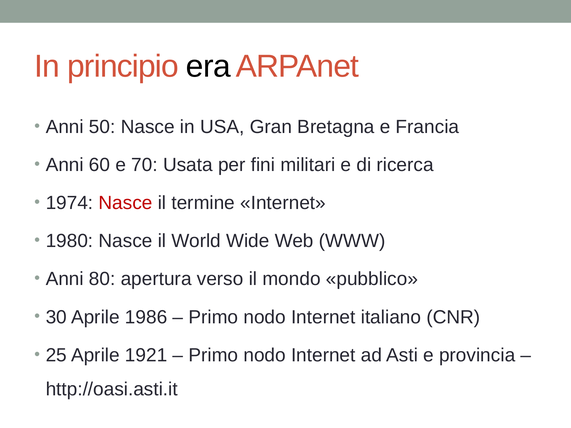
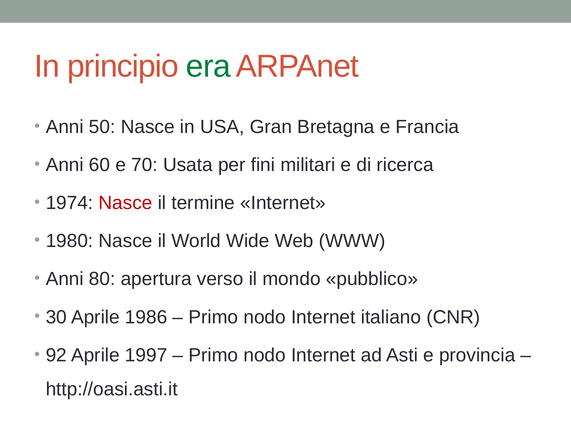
era colour: black -> green
25: 25 -> 92
1921: 1921 -> 1997
